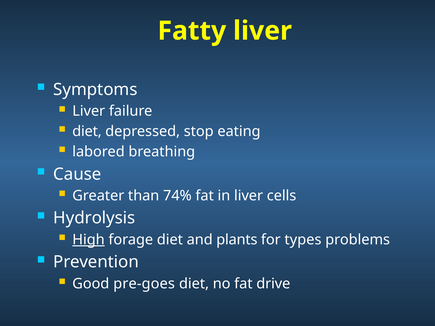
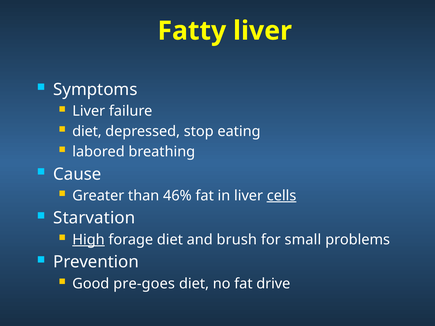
74%: 74% -> 46%
cells underline: none -> present
Hydrolysis: Hydrolysis -> Starvation
plants: plants -> brush
types: types -> small
